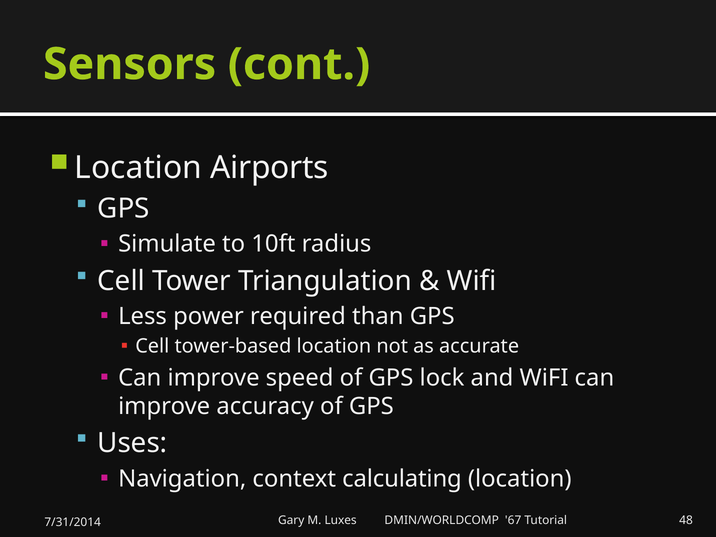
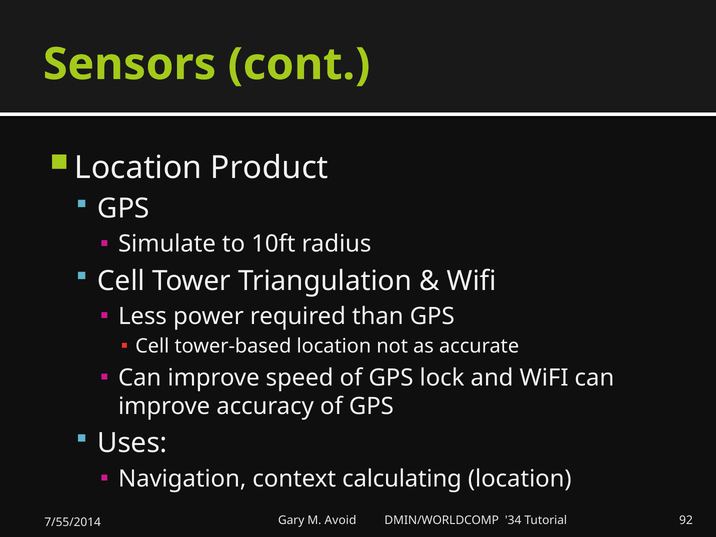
Airports: Airports -> Product
Luxes: Luxes -> Avoid
67: 67 -> 34
48: 48 -> 92
7/31/2014: 7/31/2014 -> 7/55/2014
